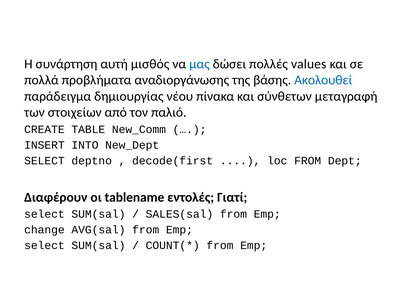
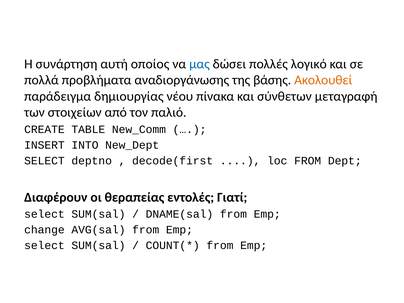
μισθός: μισθός -> οποίος
values: values -> λογικό
Ακολουθεί colour: blue -> orange
tablename: tablename -> θεραπείας
SALES(sal: SALES(sal -> DNAME(sal
